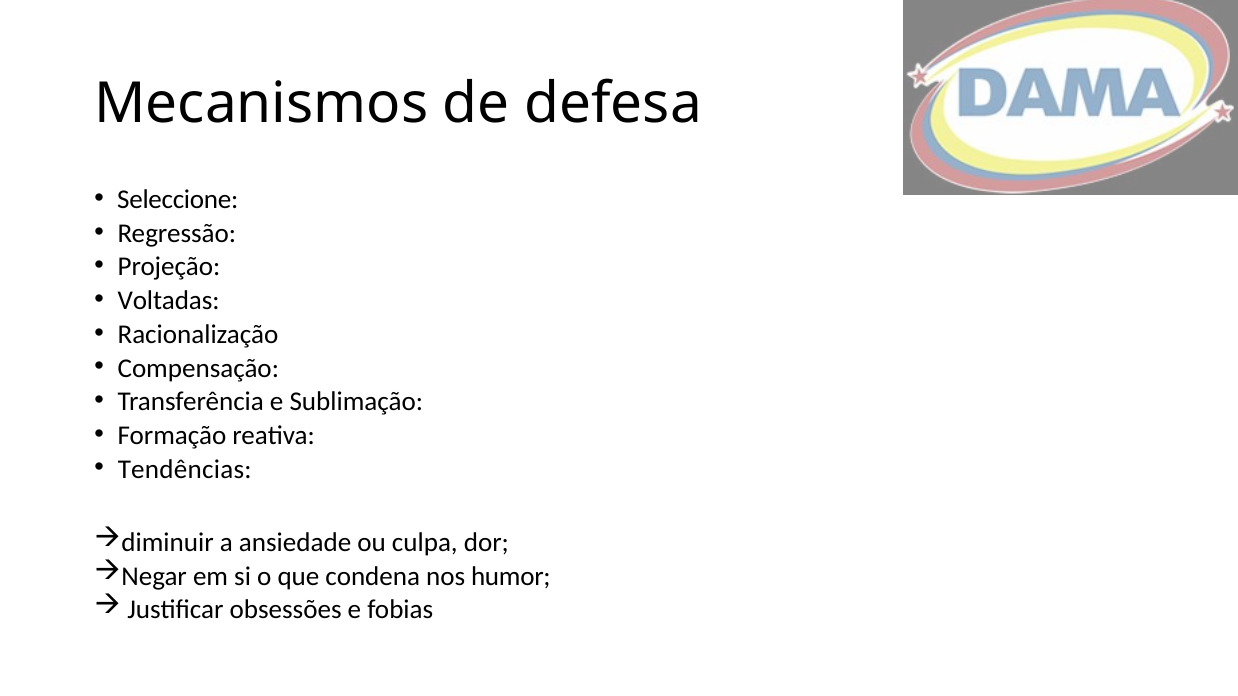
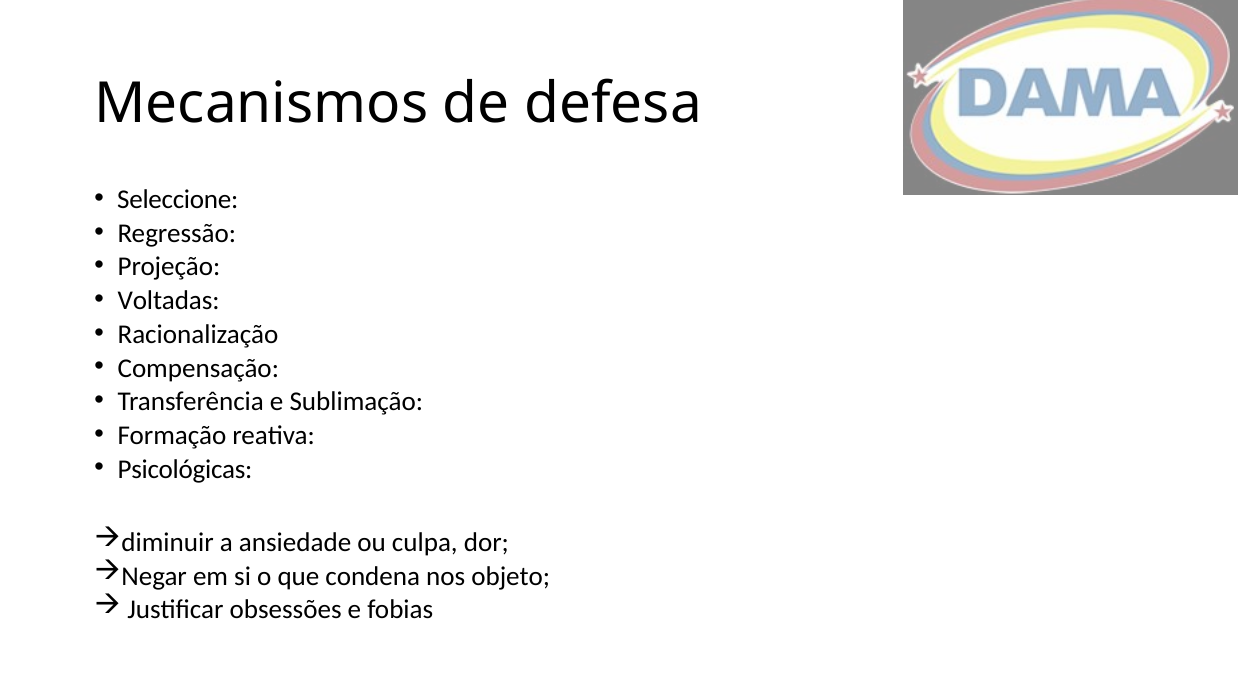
Tendências: Tendências -> Psicológicas
humor: humor -> objeto
